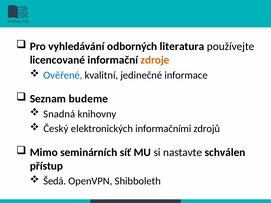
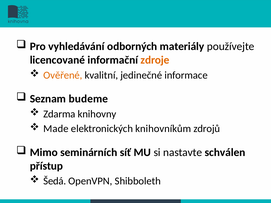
literatura: literatura -> materiály
Ověřené colour: blue -> orange
Snadná: Snadná -> Zdarma
Český: Český -> Made
informačními: informačními -> knihovníkům
